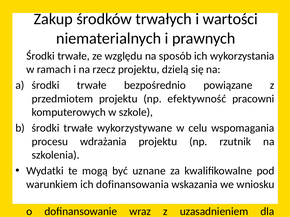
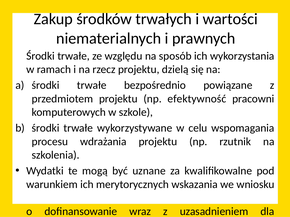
dofinansowania: dofinansowania -> merytorycznych
